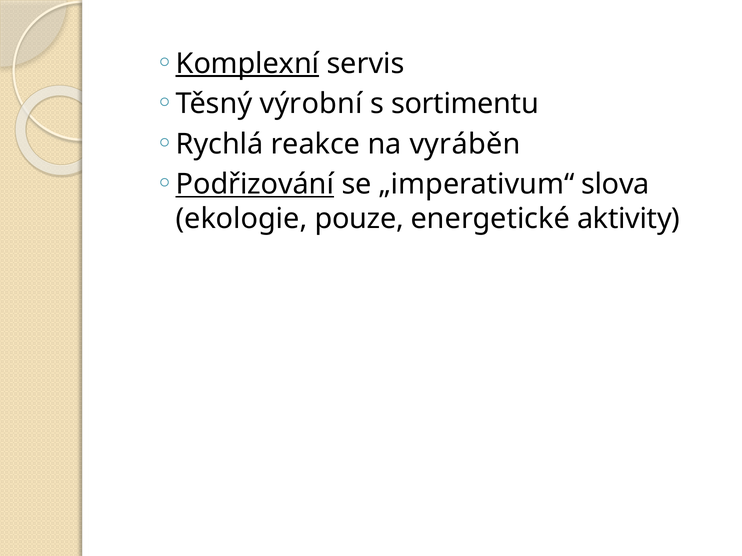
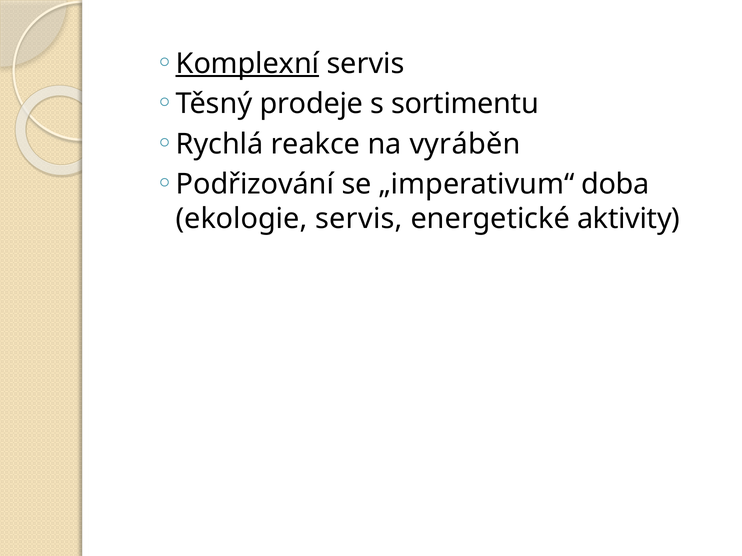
výrobní: výrobní -> prodeje
Podřizování underline: present -> none
slova: slova -> doba
ekologie pouze: pouze -> servis
